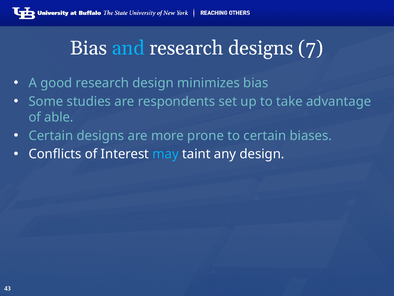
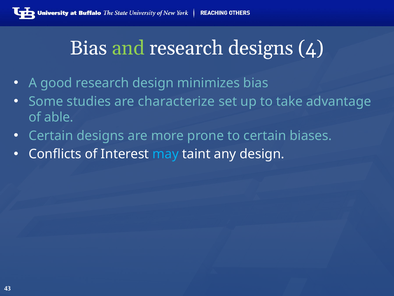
and colour: light blue -> light green
7: 7 -> 4
respondents: respondents -> characterize
